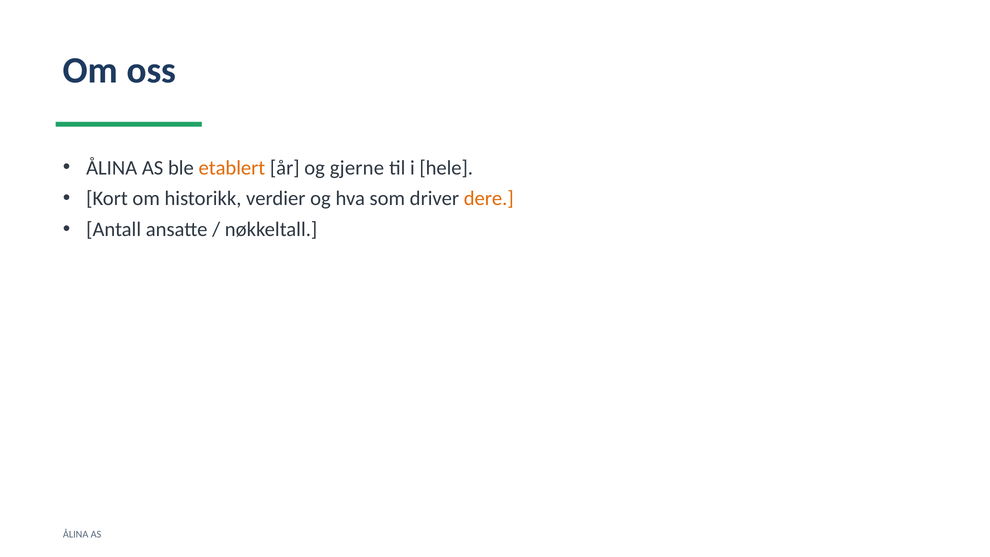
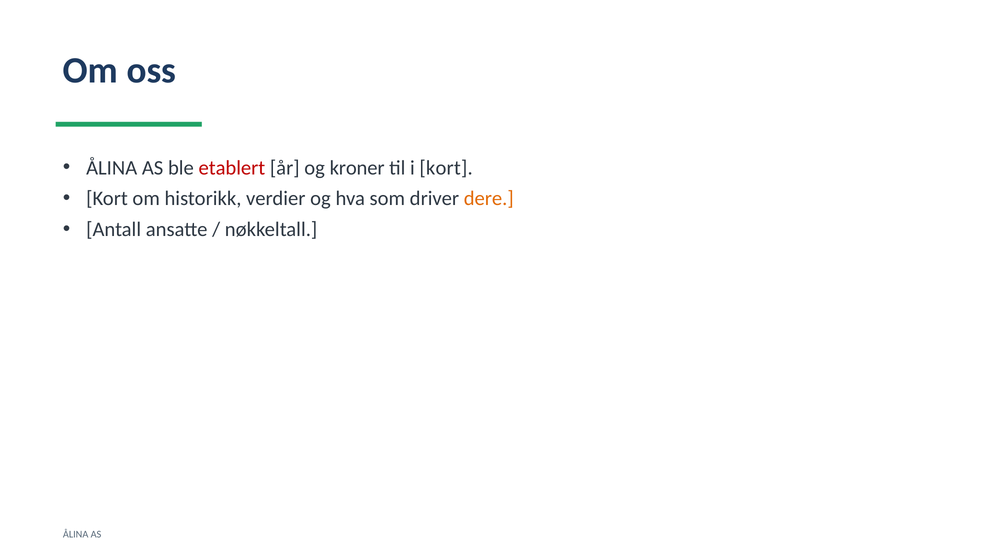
etablert colour: orange -> red
gjerne: gjerne -> kroner
i hele: hele -> kort
